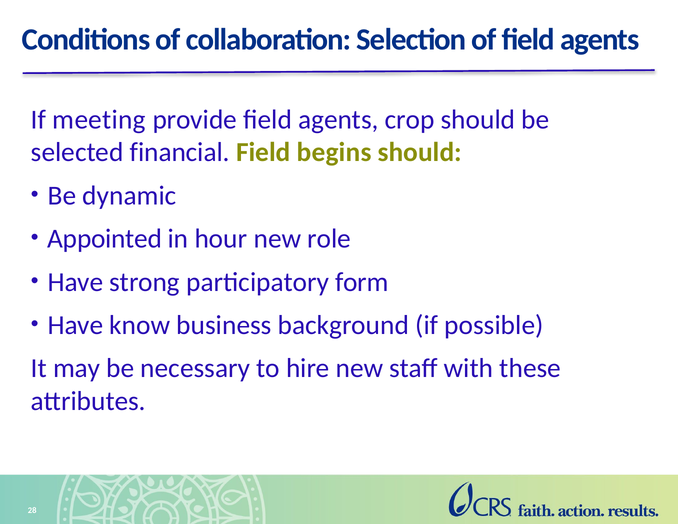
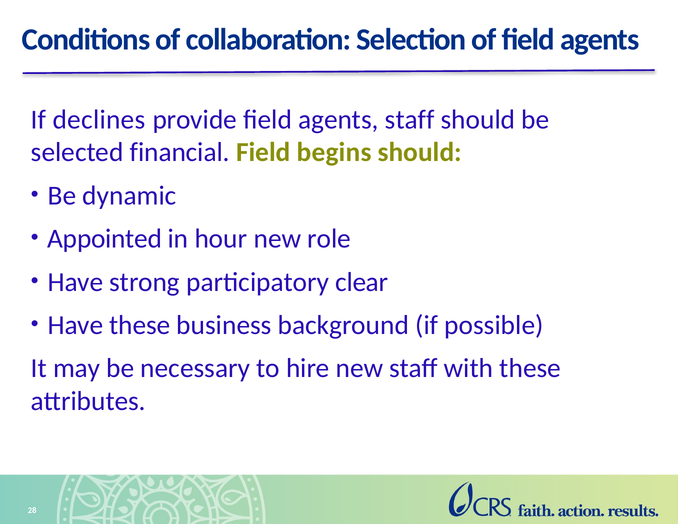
meeting: meeting -> declines
agents crop: crop -> staff
form: form -> clear
Have know: know -> these
